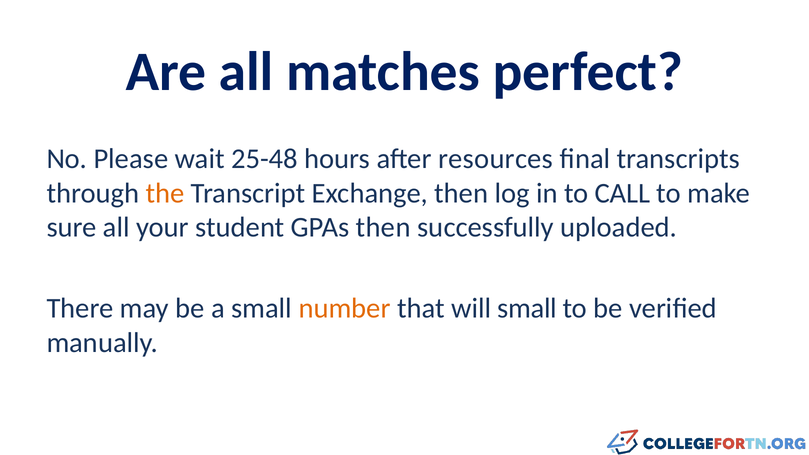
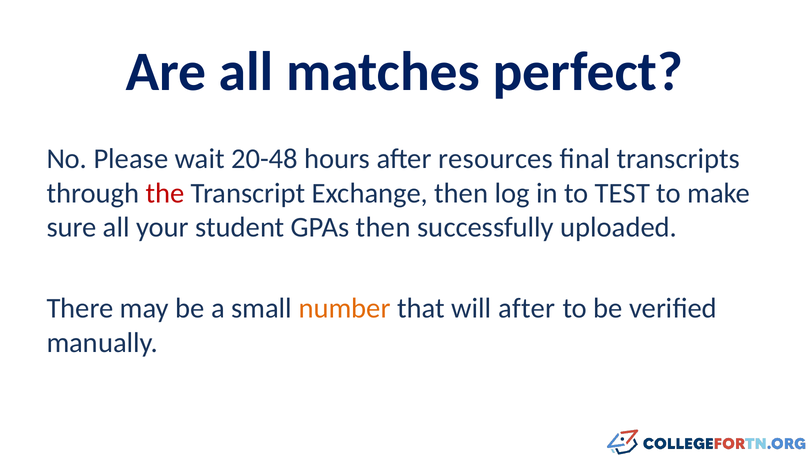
25-48: 25-48 -> 20-48
the colour: orange -> red
CALL: CALL -> TEST
will small: small -> after
